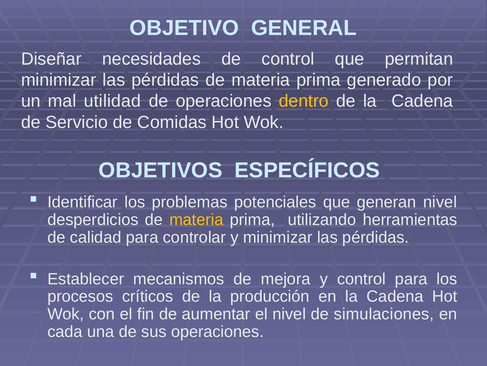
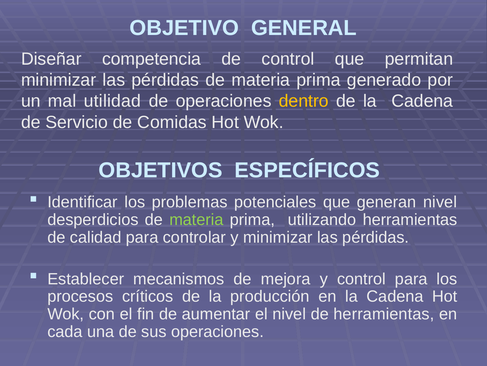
necesidades: necesidades -> competencia
materia at (196, 219) colour: yellow -> light green
de simulaciones: simulaciones -> herramientas
